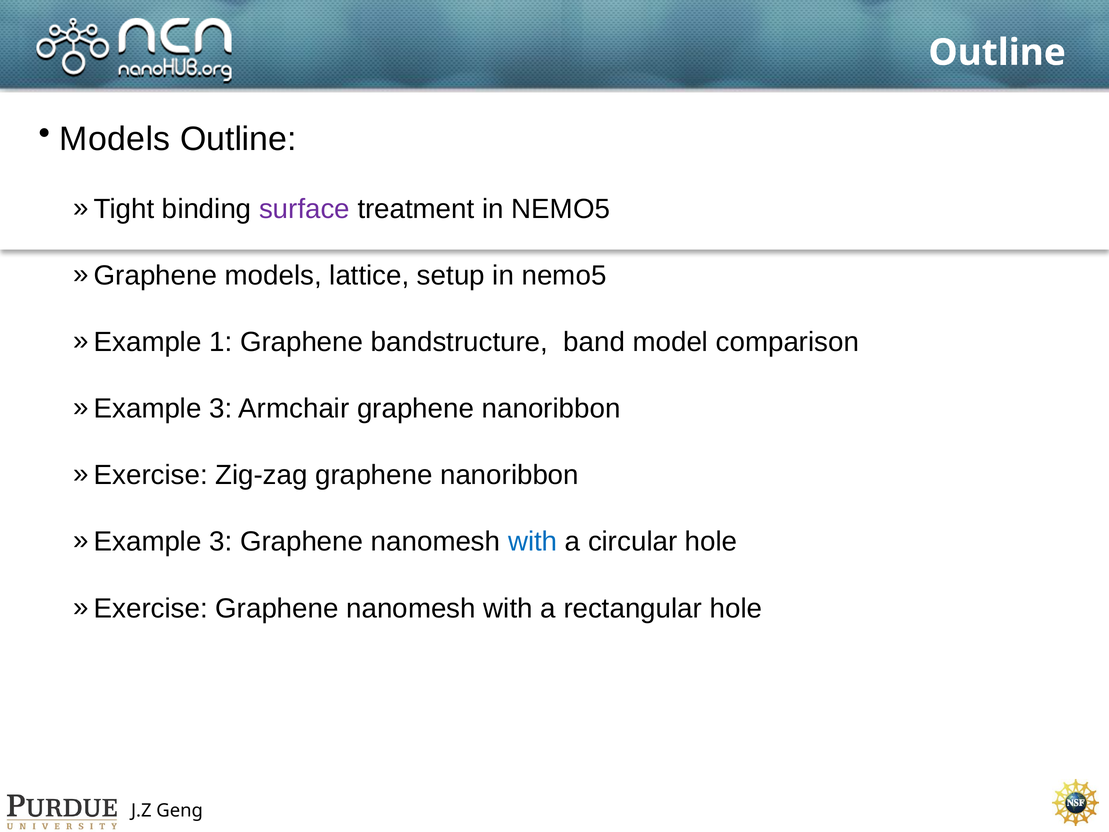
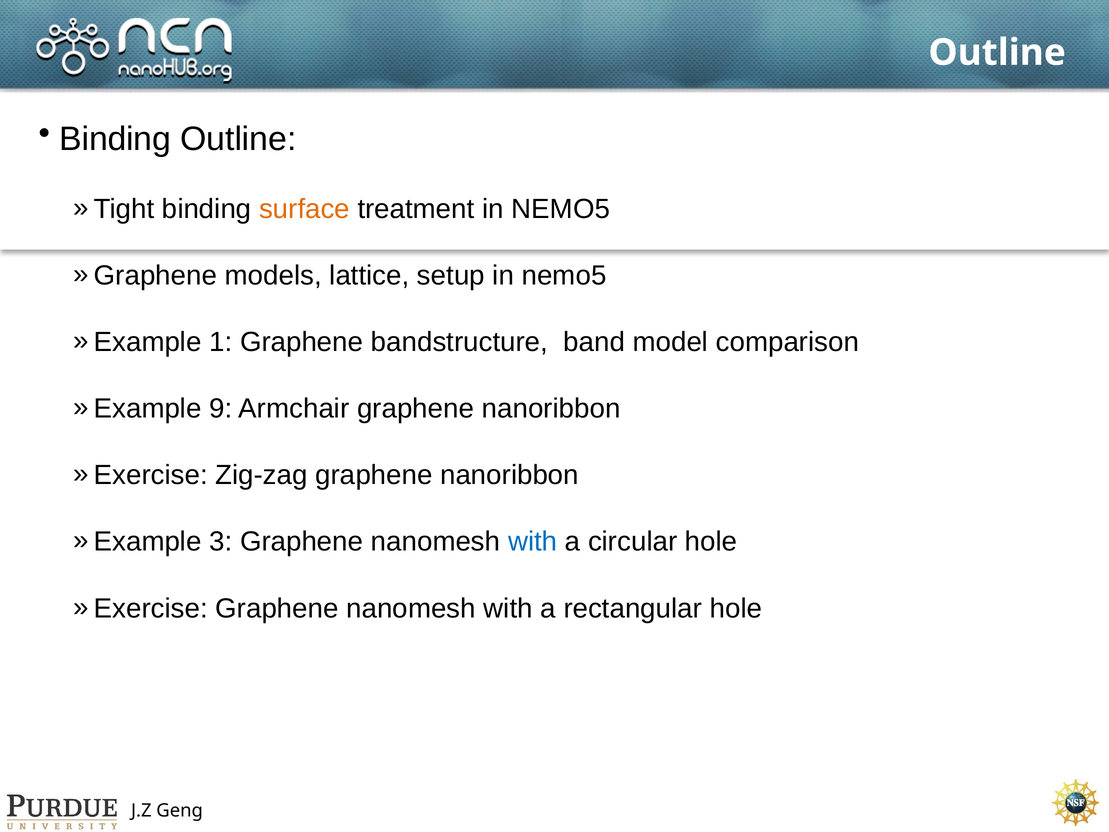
Models at (115, 139): Models -> Binding
surface colour: purple -> orange
3 at (221, 409): 3 -> 9
